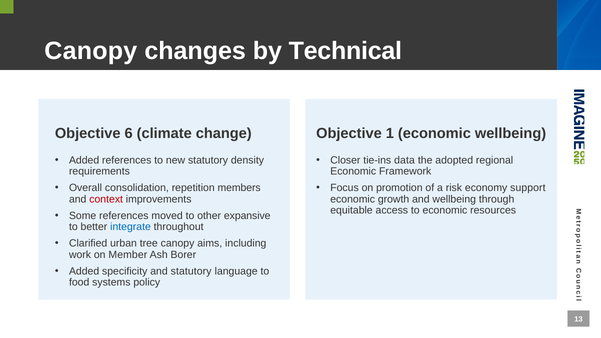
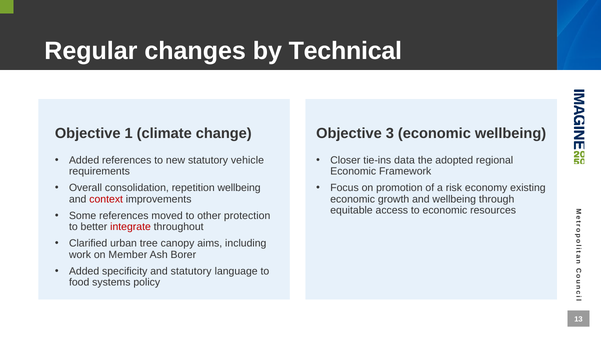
Canopy at (91, 51): Canopy -> Regular
6: 6 -> 1
1: 1 -> 3
density: density -> vehicle
repetition members: members -> wellbeing
support: support -> existing
expansive: expansive -> protection
integrate colour: blue -> red
